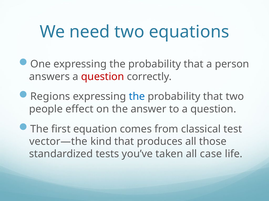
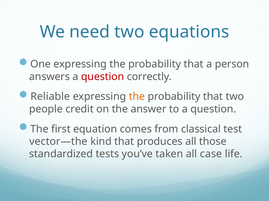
Regions: Regions -> Reliable
the at (137, 97) colour: blue -> orange
effect: effect -> credit
